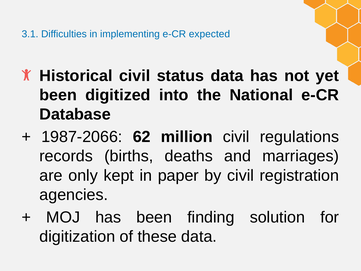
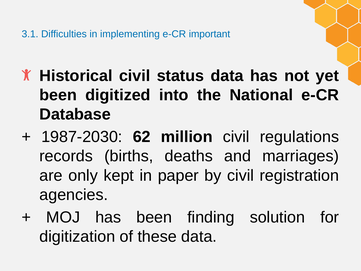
expected: expected -> important
1987-2066: 1987-2066 -> 1987-2030
